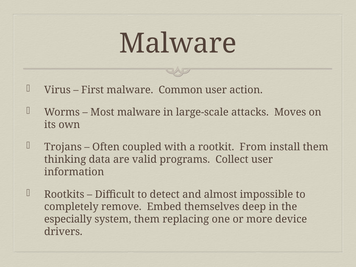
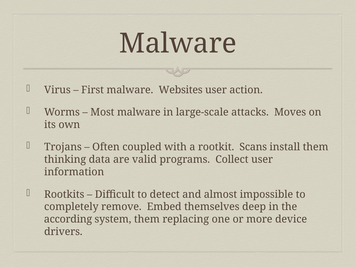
Common: Common -> Websites
From: From -> Scans
especially: especially -> according
